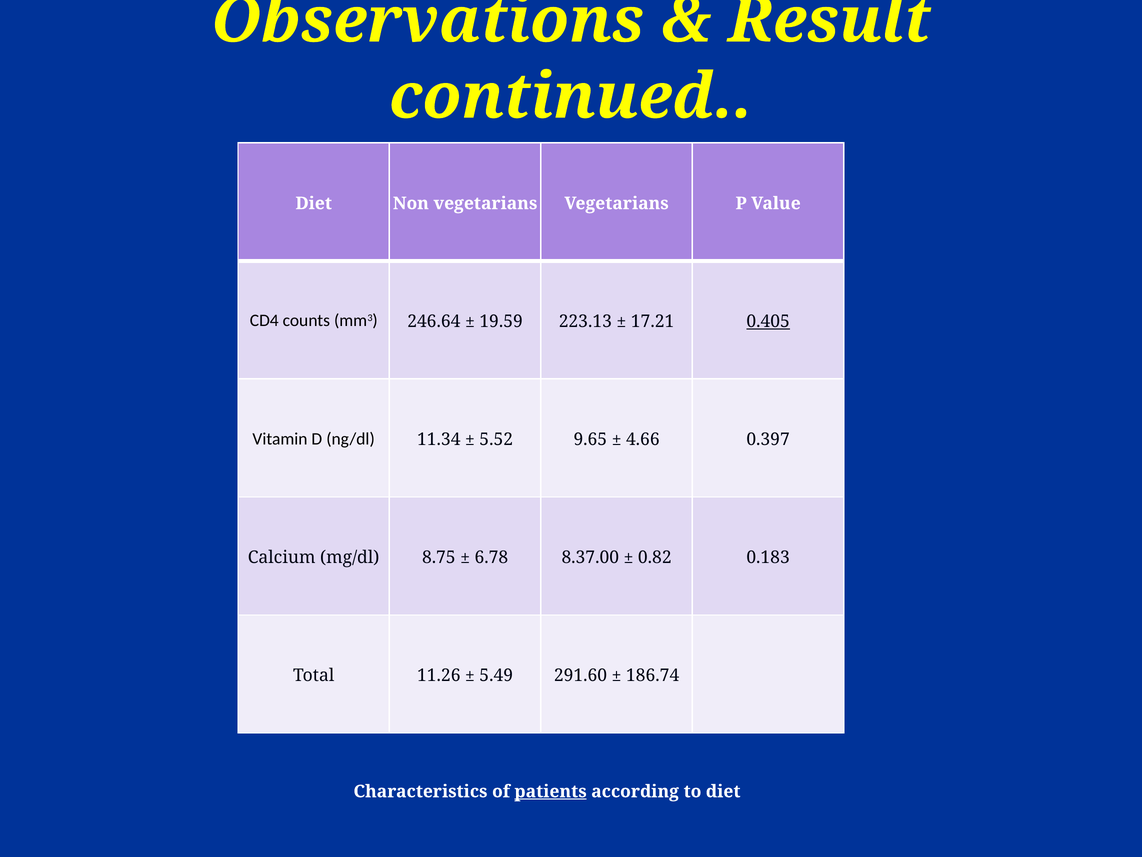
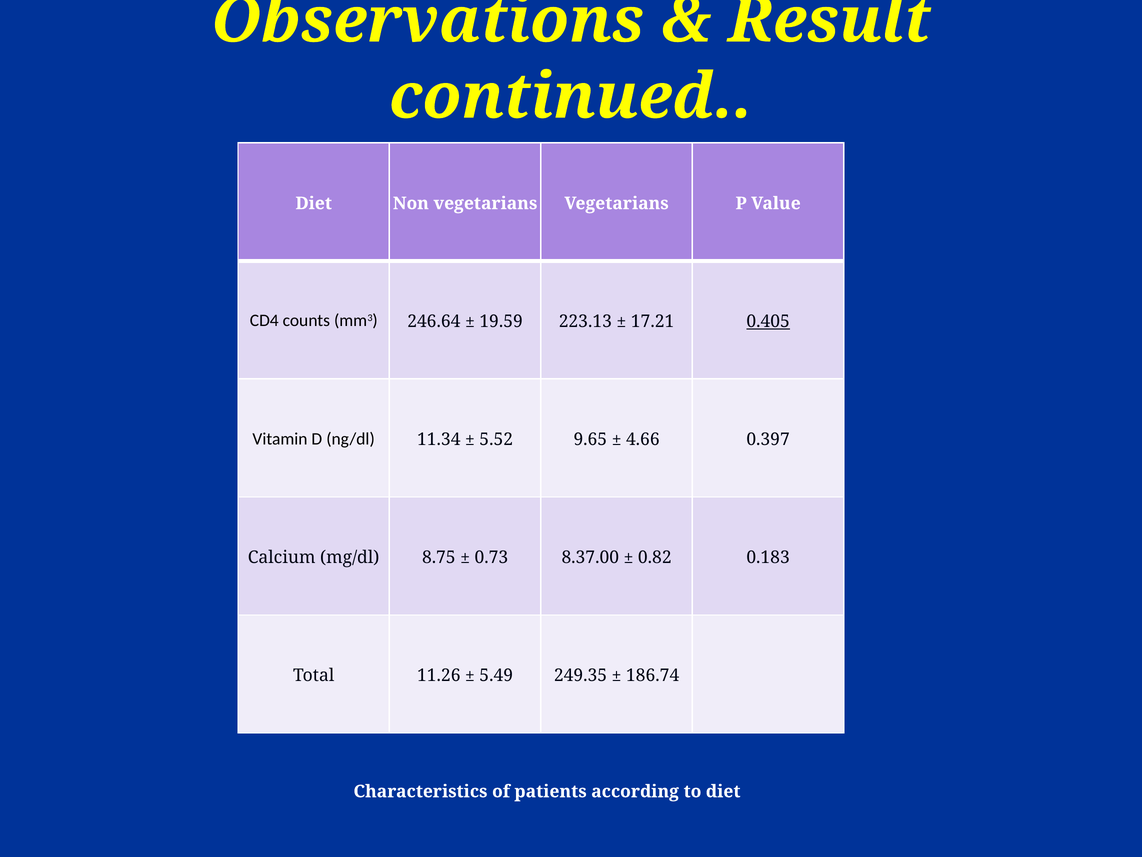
6.78: 6.78 -> 0.73
291.60: 291.60 -> 249.35
patients underline: present -> none
